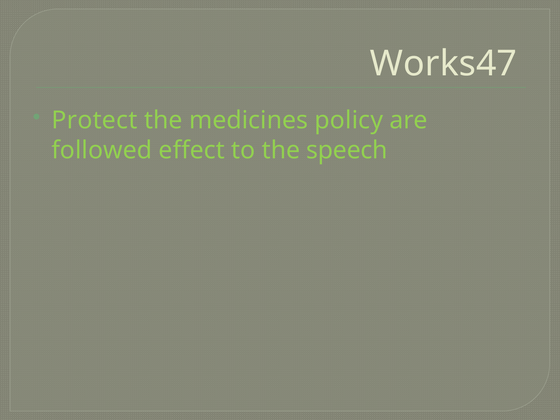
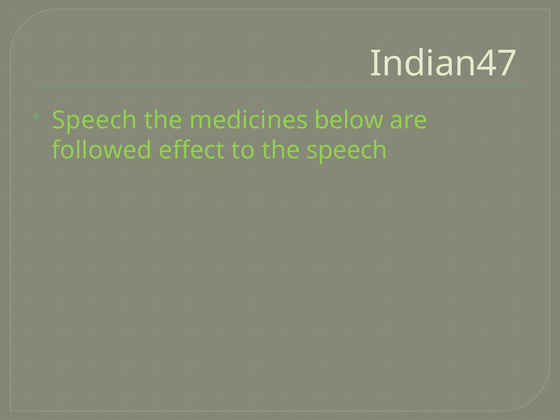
Works47: Works47 -> Indian47
Protect at (94, 120): Protect -> Speech
policy: policy -> below
